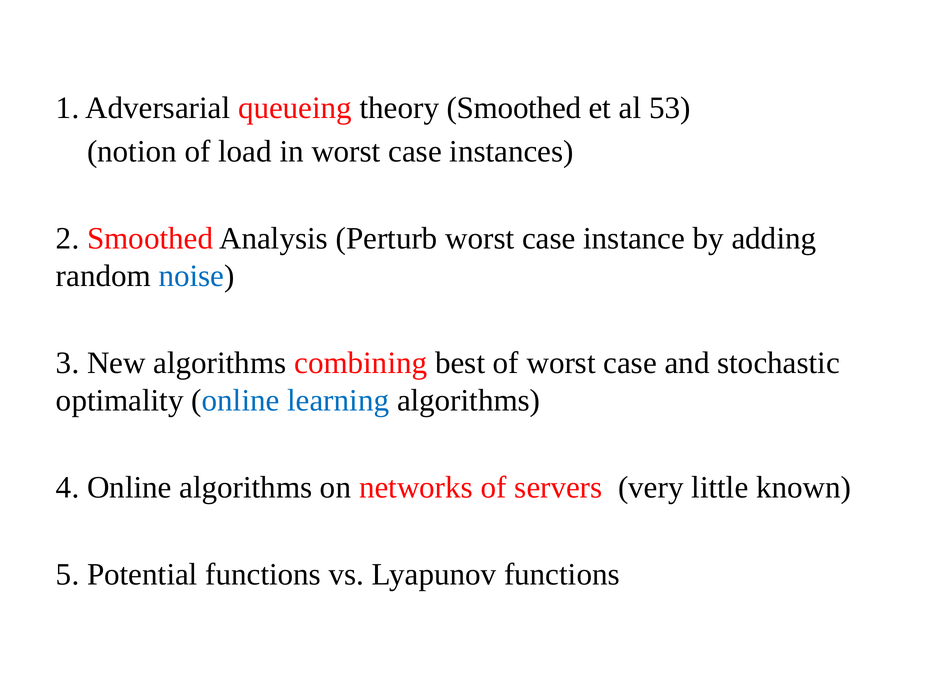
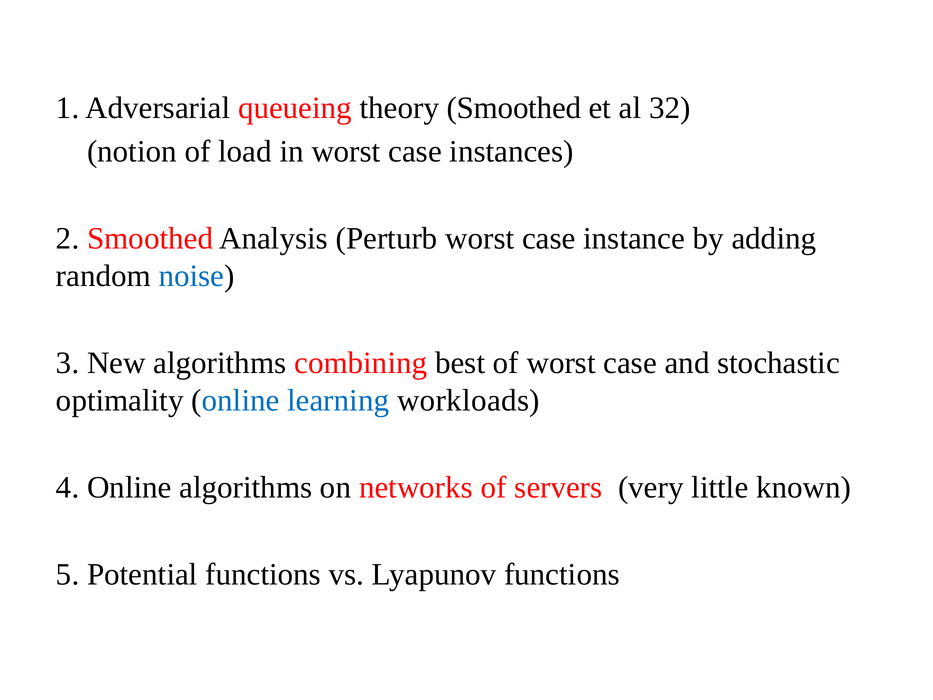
53: 53 -> 32
learning algorithms: algorithms -> workloads
